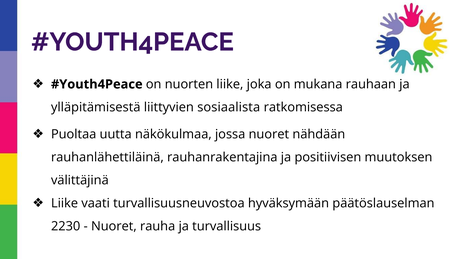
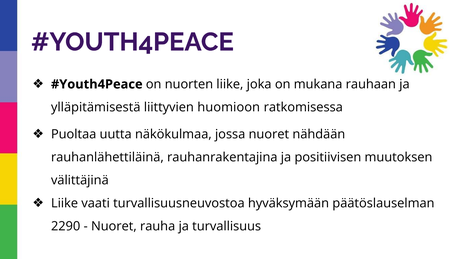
sosiaalista: sosiaalista -> huomioon
2230: 2230 -> 2290
